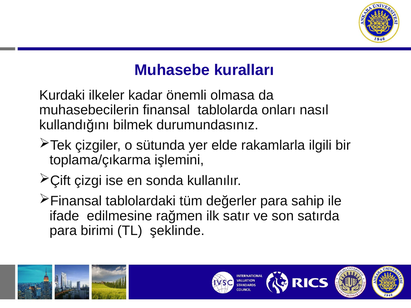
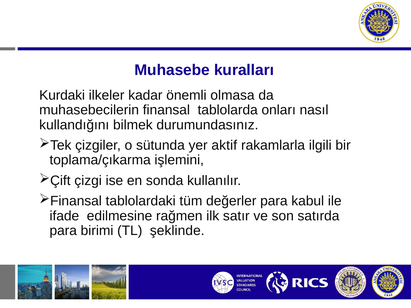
elde: elde -> aktif
sahip: sahip -> kabul
